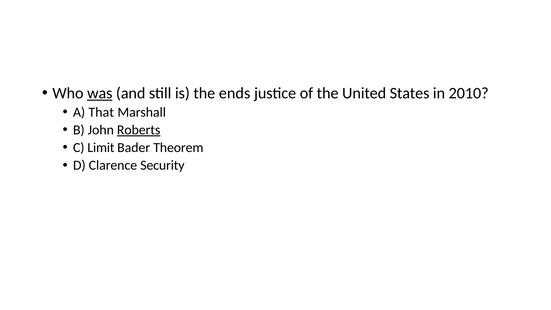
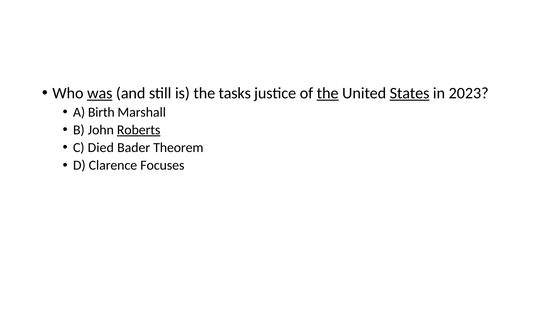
ends: ends -> tasks
the at (328, 93) underline: none -> present
States underline: none -> present
2010: 2010 -> 2023
That: That -> Birth
Limit: Limit -> Died
Security: Security -> Focuses
